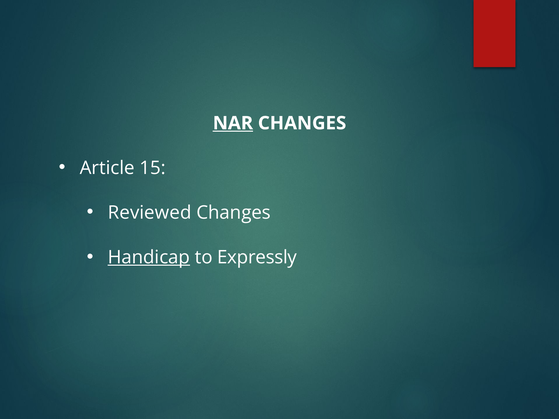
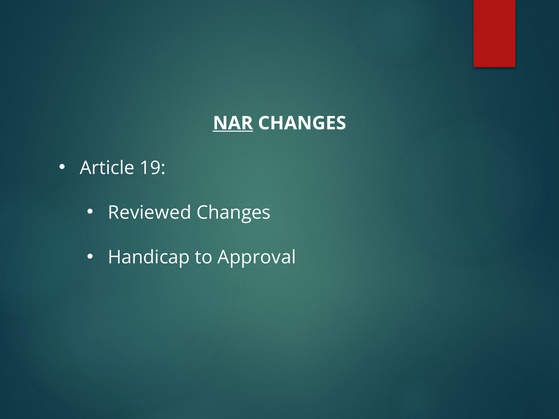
15: 15 -> 19
Handicap underline: present -> none
Expressly: Expressly -> Approval
